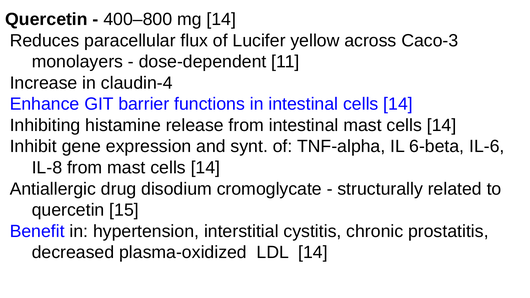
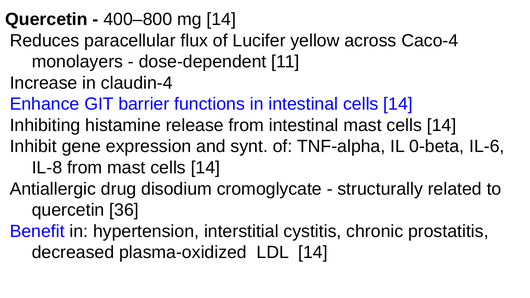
Caco-3: Caco-3 -> Caco-4
6-beta: 6-beta -> 0-beta
15: 15 -> 36
